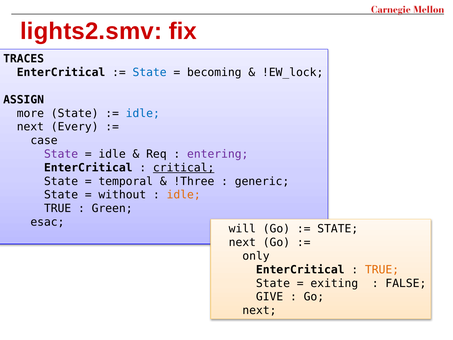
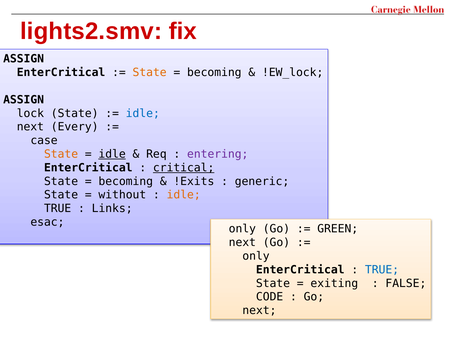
TRACES at (24, 59): TRACES -> ASSIGN
State at (150, 72) colour: blue -> orange
more: more -> lock
State at (61, 154) colour: purple -> orange
idle at (112, 154) underline: none -> present
temporal at (126, 181): temporal -> becoming
!Three: !Three -> !Exits
Green: Green -> Links
will at (242, 229): will -> only
STATE at (338, 229): STATE -> GREEN
TRUE at (382, 270) colour: orange -> blue
GIVE: GIVE -> CODE
